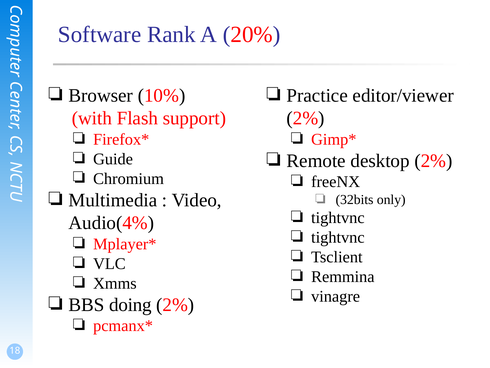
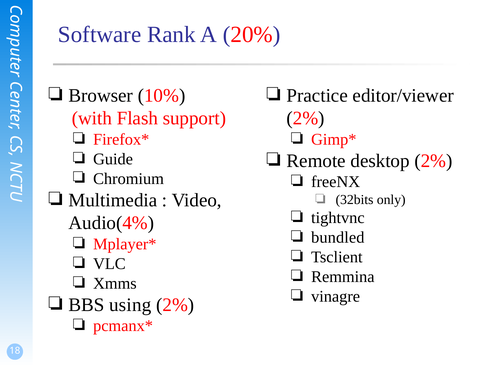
tightvnc at (338, 237): tightvnc -> bundled
doing: doing -> using
